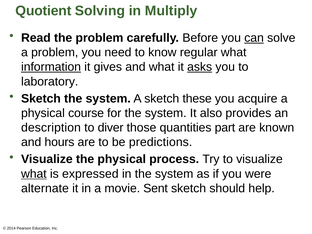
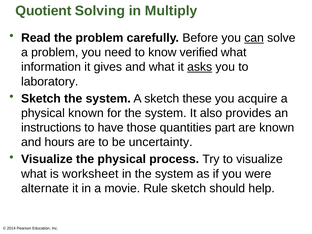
regular: regular -> verified
information underline: present -> none
physical course: course -> known
description: description -> instructions
diver: diver -> have
predictions: predictions -> uncertainty
what at (34, 174) underline: present -> none
expressed: expressed -> worksheet
Sent: Sent -> Rule
